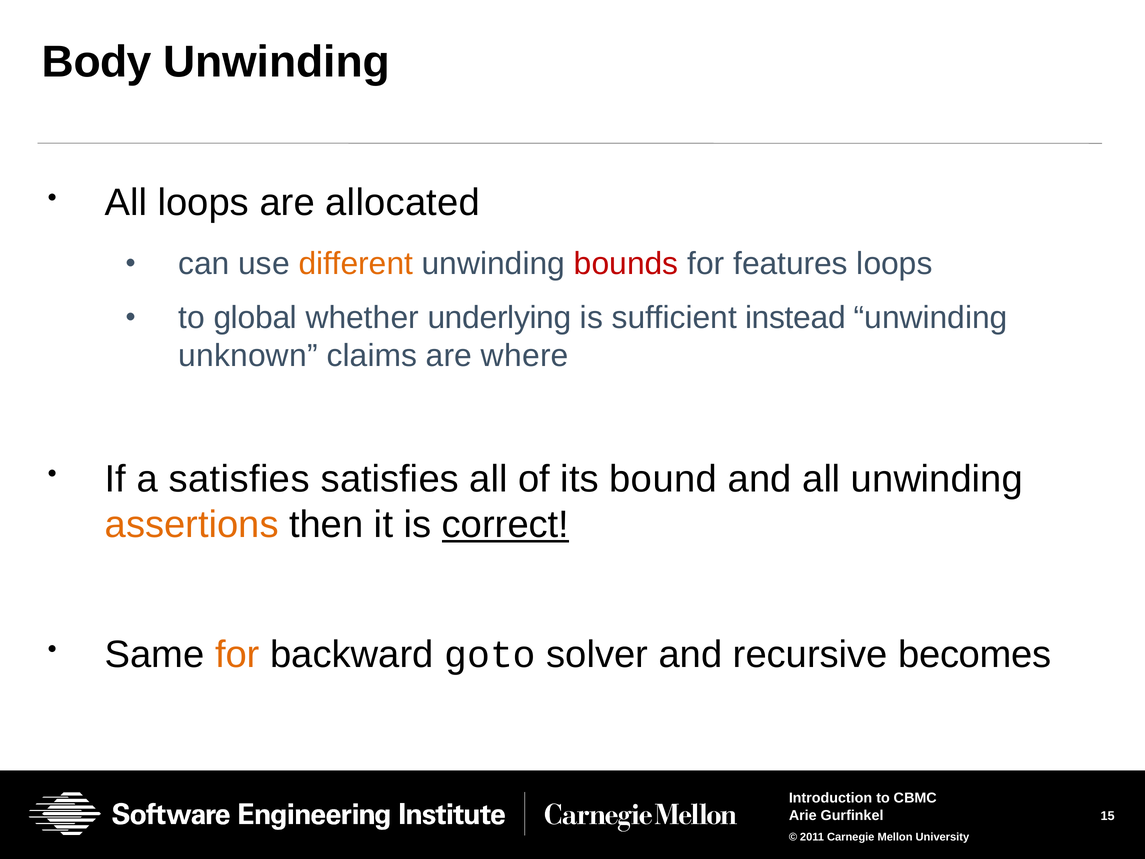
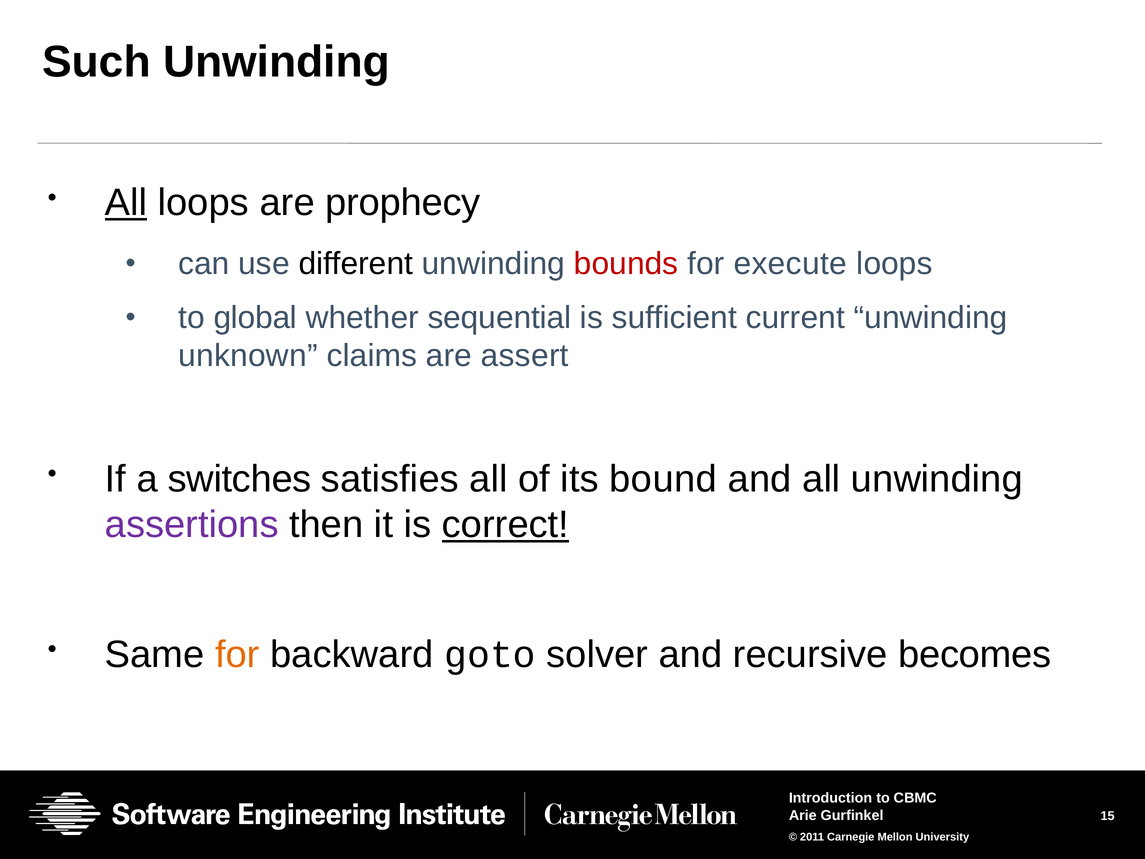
Body: Body -> Such
All at (126, 203) underline: none -> present
allocated: allocated -> prophecy
different colour: orange -> black
features: features -> execute
underlying: underlying -> sequential
instead: instead -> current
where: where -> assert
a satisfies: satisfies -> switches
assertions colour: orange -> purple
